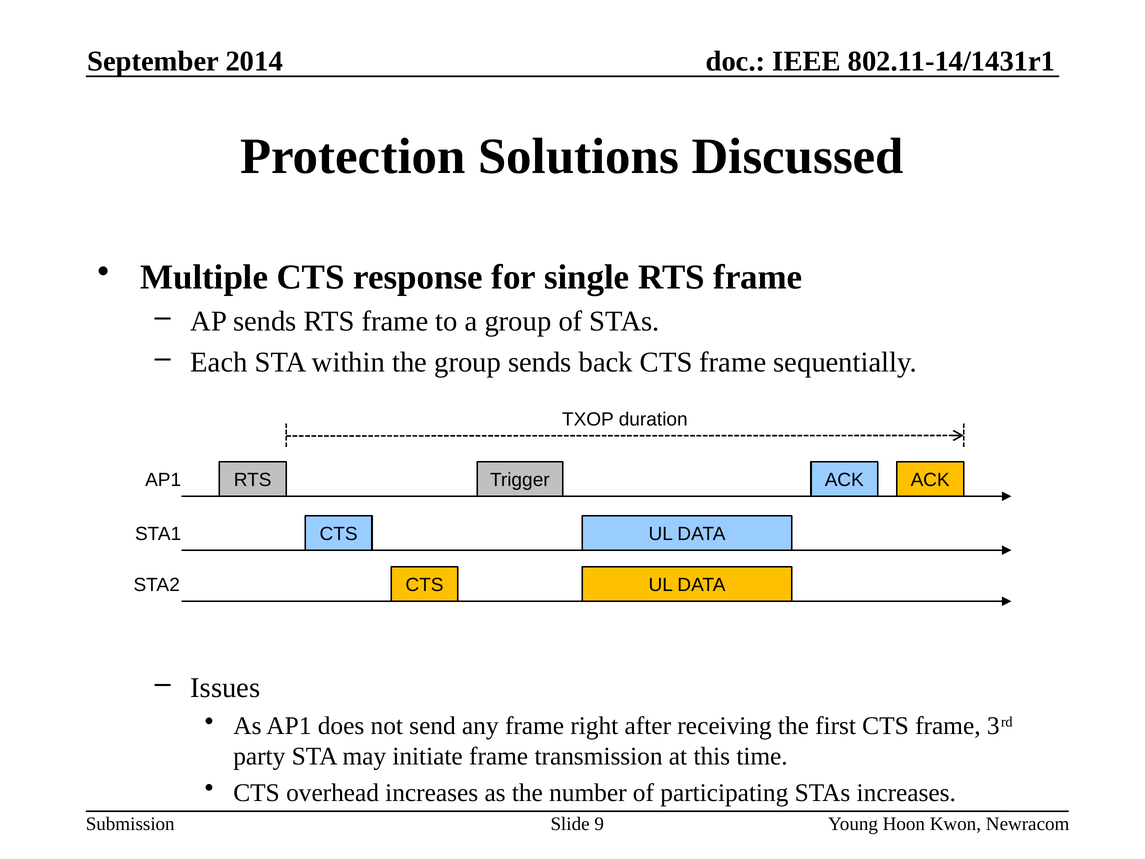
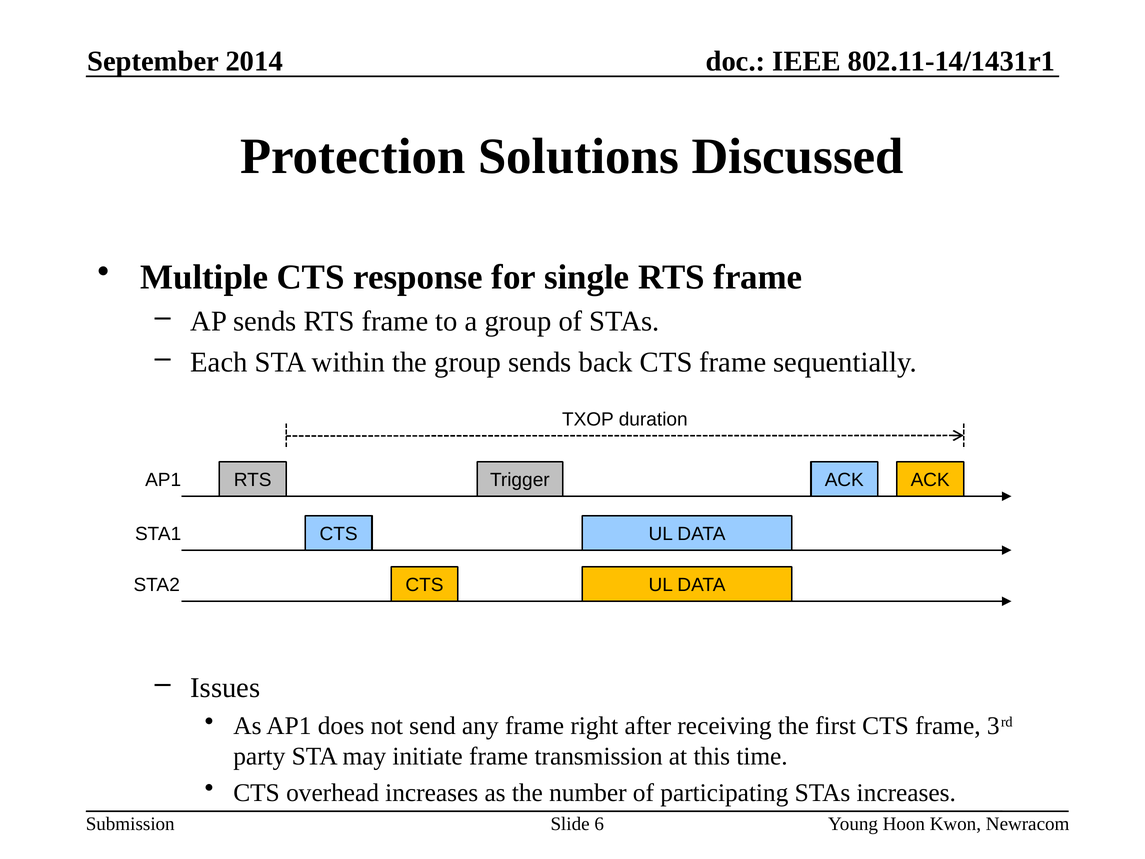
9: 9 -> 6
